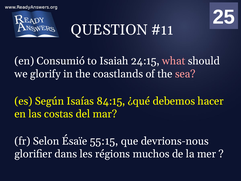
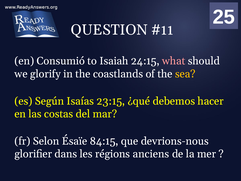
sea colour: pink -> yellow
84:15: 84:15 -> 23:15
55:15: 55:15 -> 84:15
muchos: muchos -> anciens
